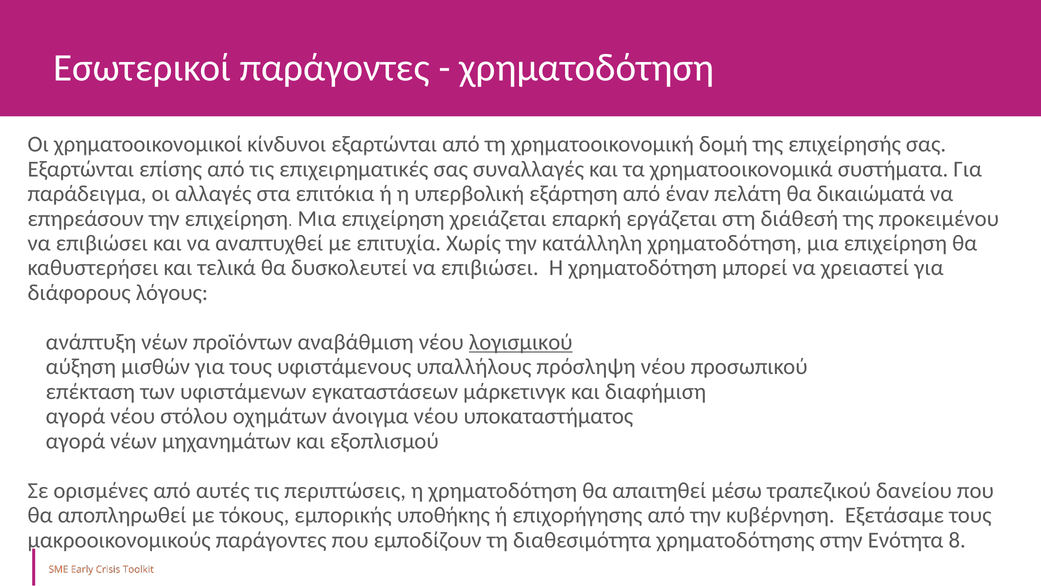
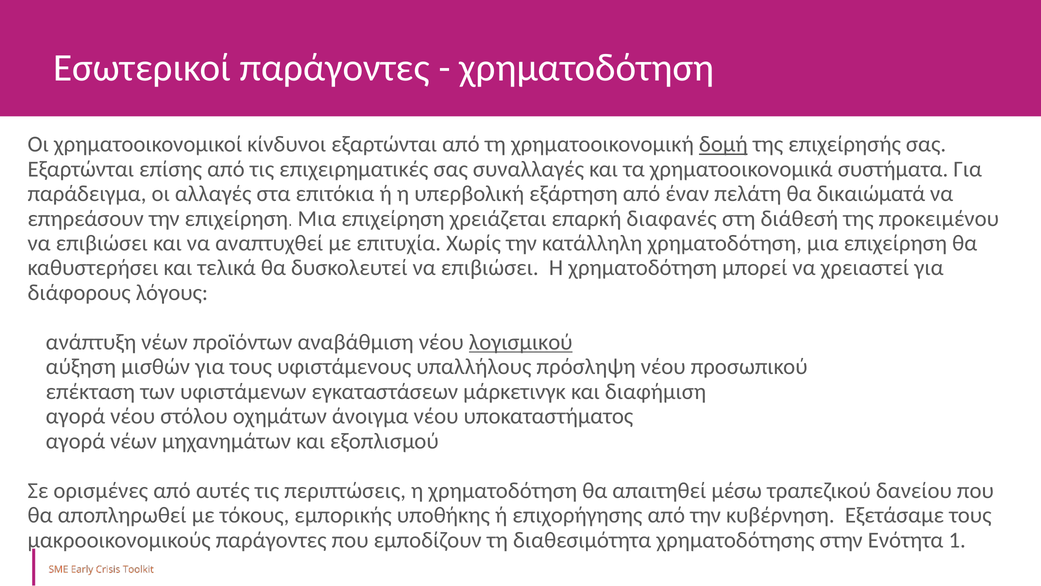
δομή underline: none -> present
εργάζεται: εργάζεται -> διαφανές
8: 8 -> 1
